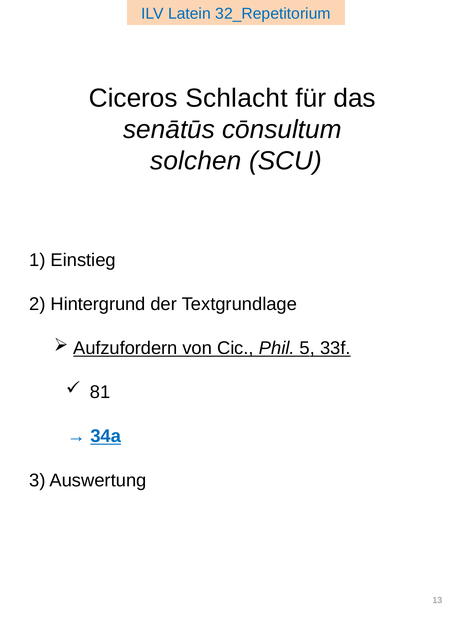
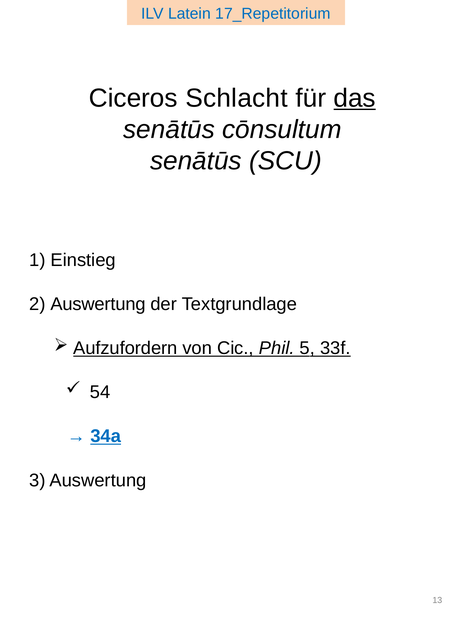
32_Repetitorium: 32_Repetitorium -> 17_Repetitorium
das underline: none -> present
solchen at (196, 161): solchen -> senātūs
2 Hintergrund: Hintergrund -> Auswertung
81: 81 -> 54
